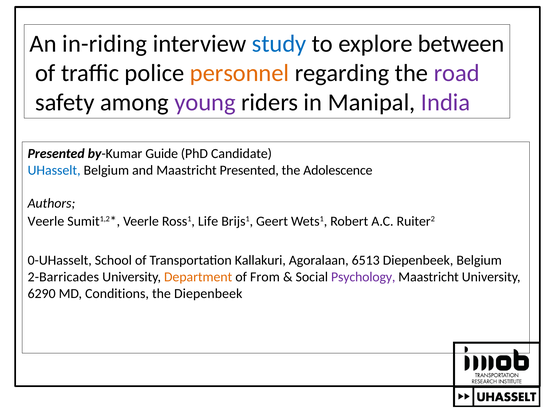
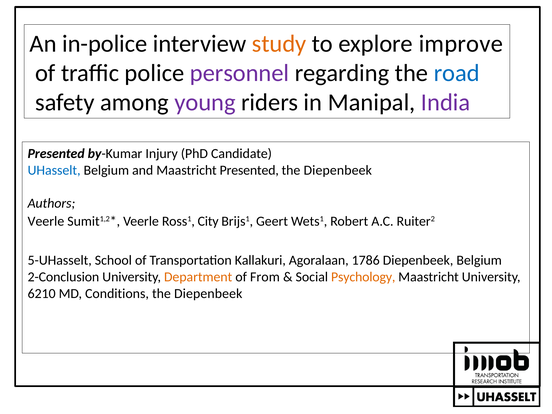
in-riding: in-riding -> in-police
study colour: blue -> orange
between: between -> improve
personnel colour: orange -> purple
road colour: purple -> blue
Guide: Guide -> Injury
Adolescence at (338, 170): Adolescence -> Diepenbeek
Life: Life -> City
0-UHasselt: 0-UHasselt -> 5-UHasselt
6513: 6513 -> 1786
2-Barricades: 2-Barricades -> 2-Conclusion
Psychology colour: purple -> orange
6290: 6290 -> 6210
